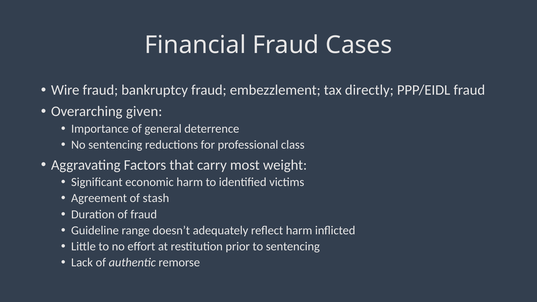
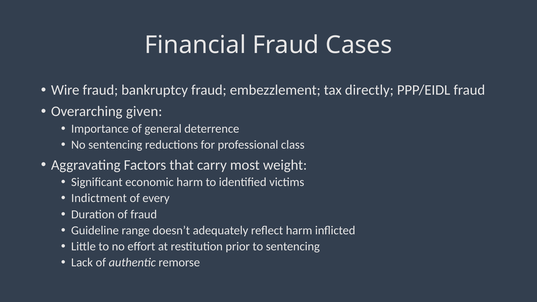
Agreement: Agreement -> Indictment
stash: stash -> every
